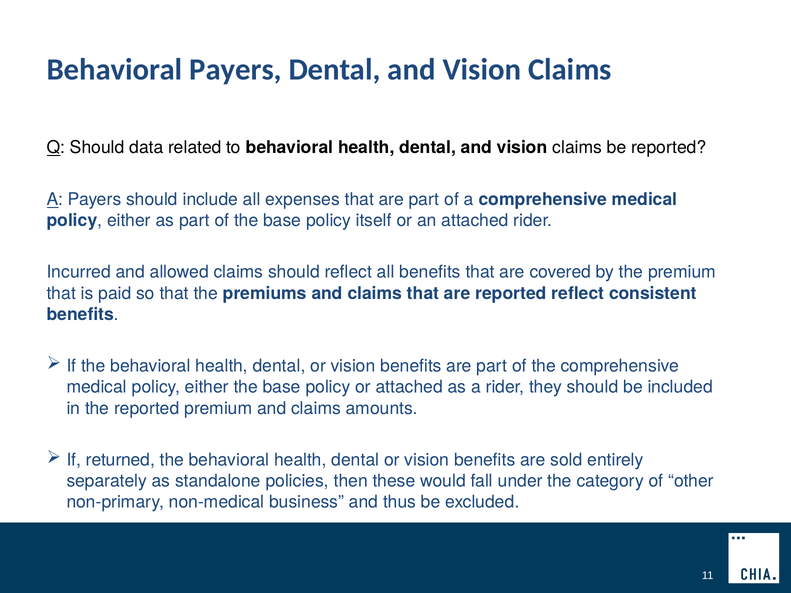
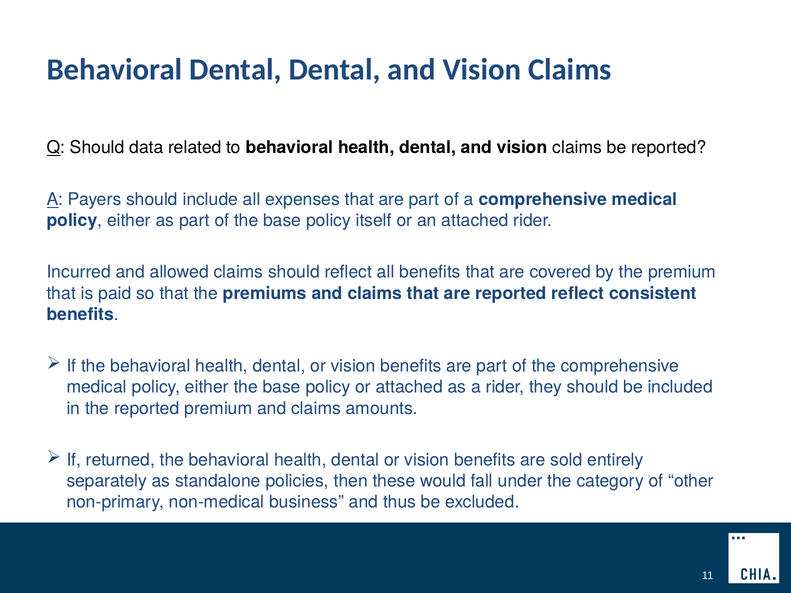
Behavioral Payers: Payers -> Dental
